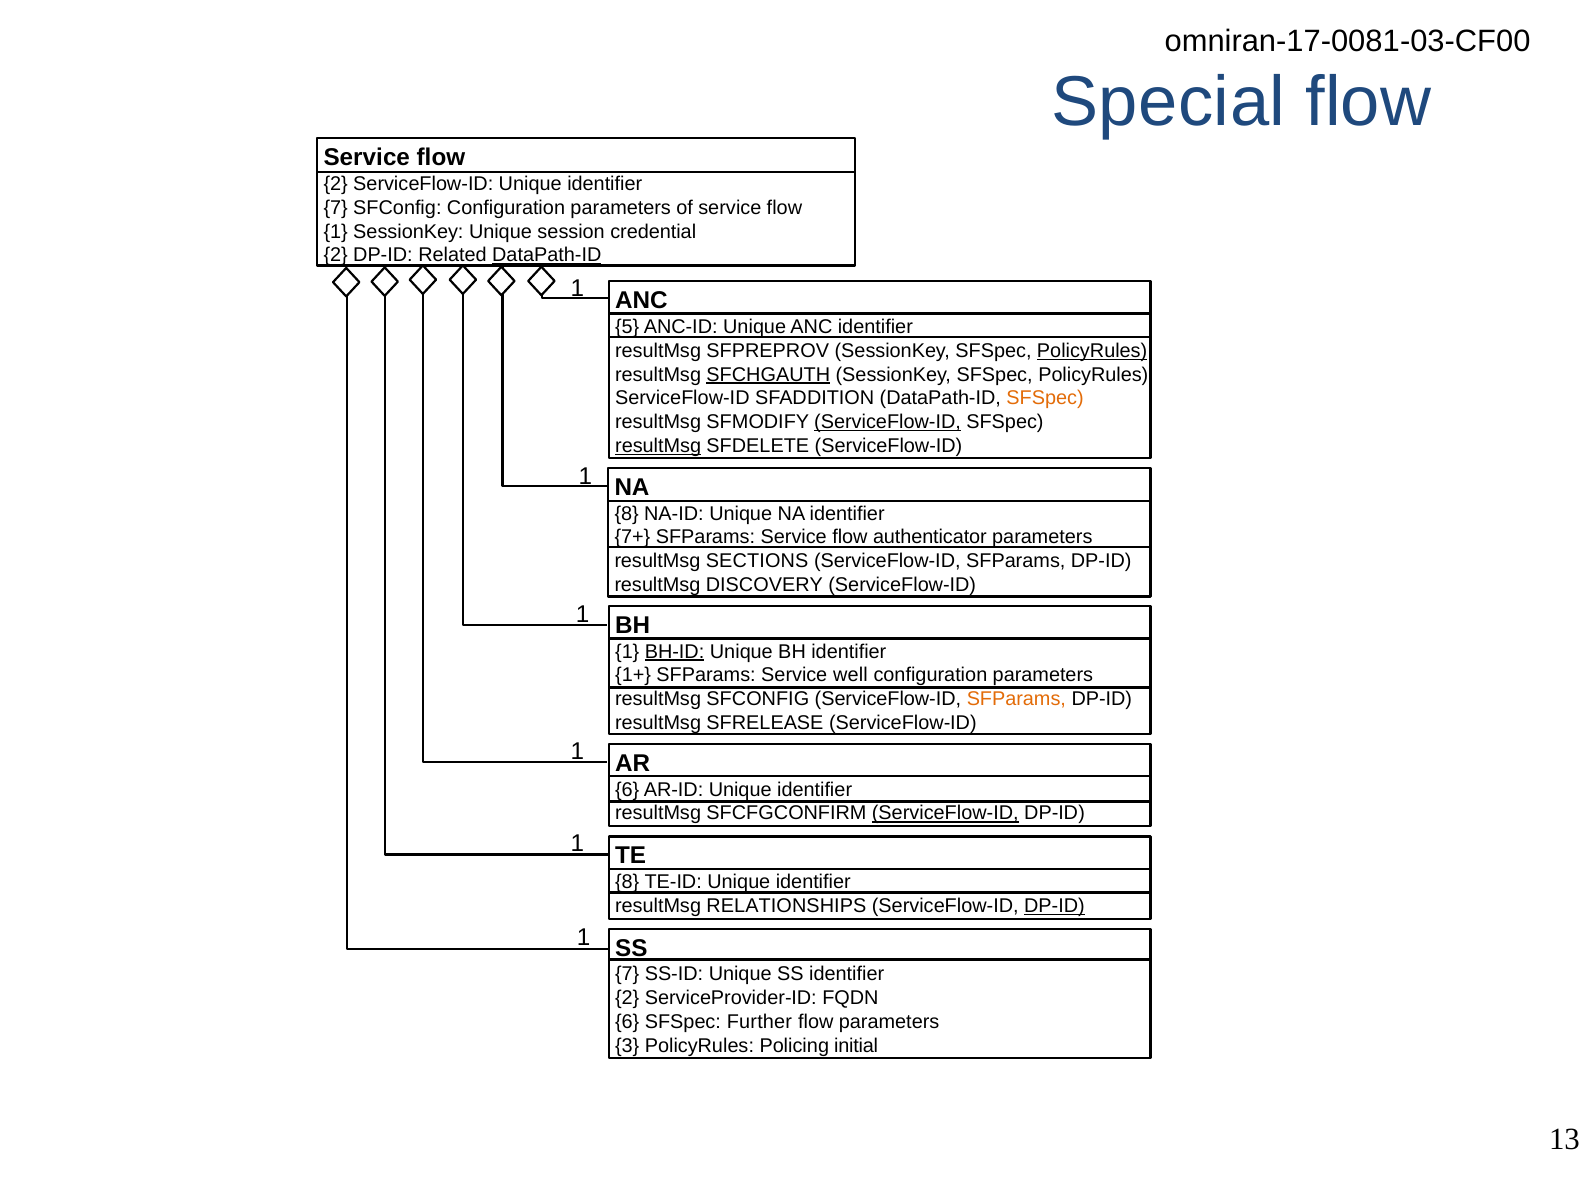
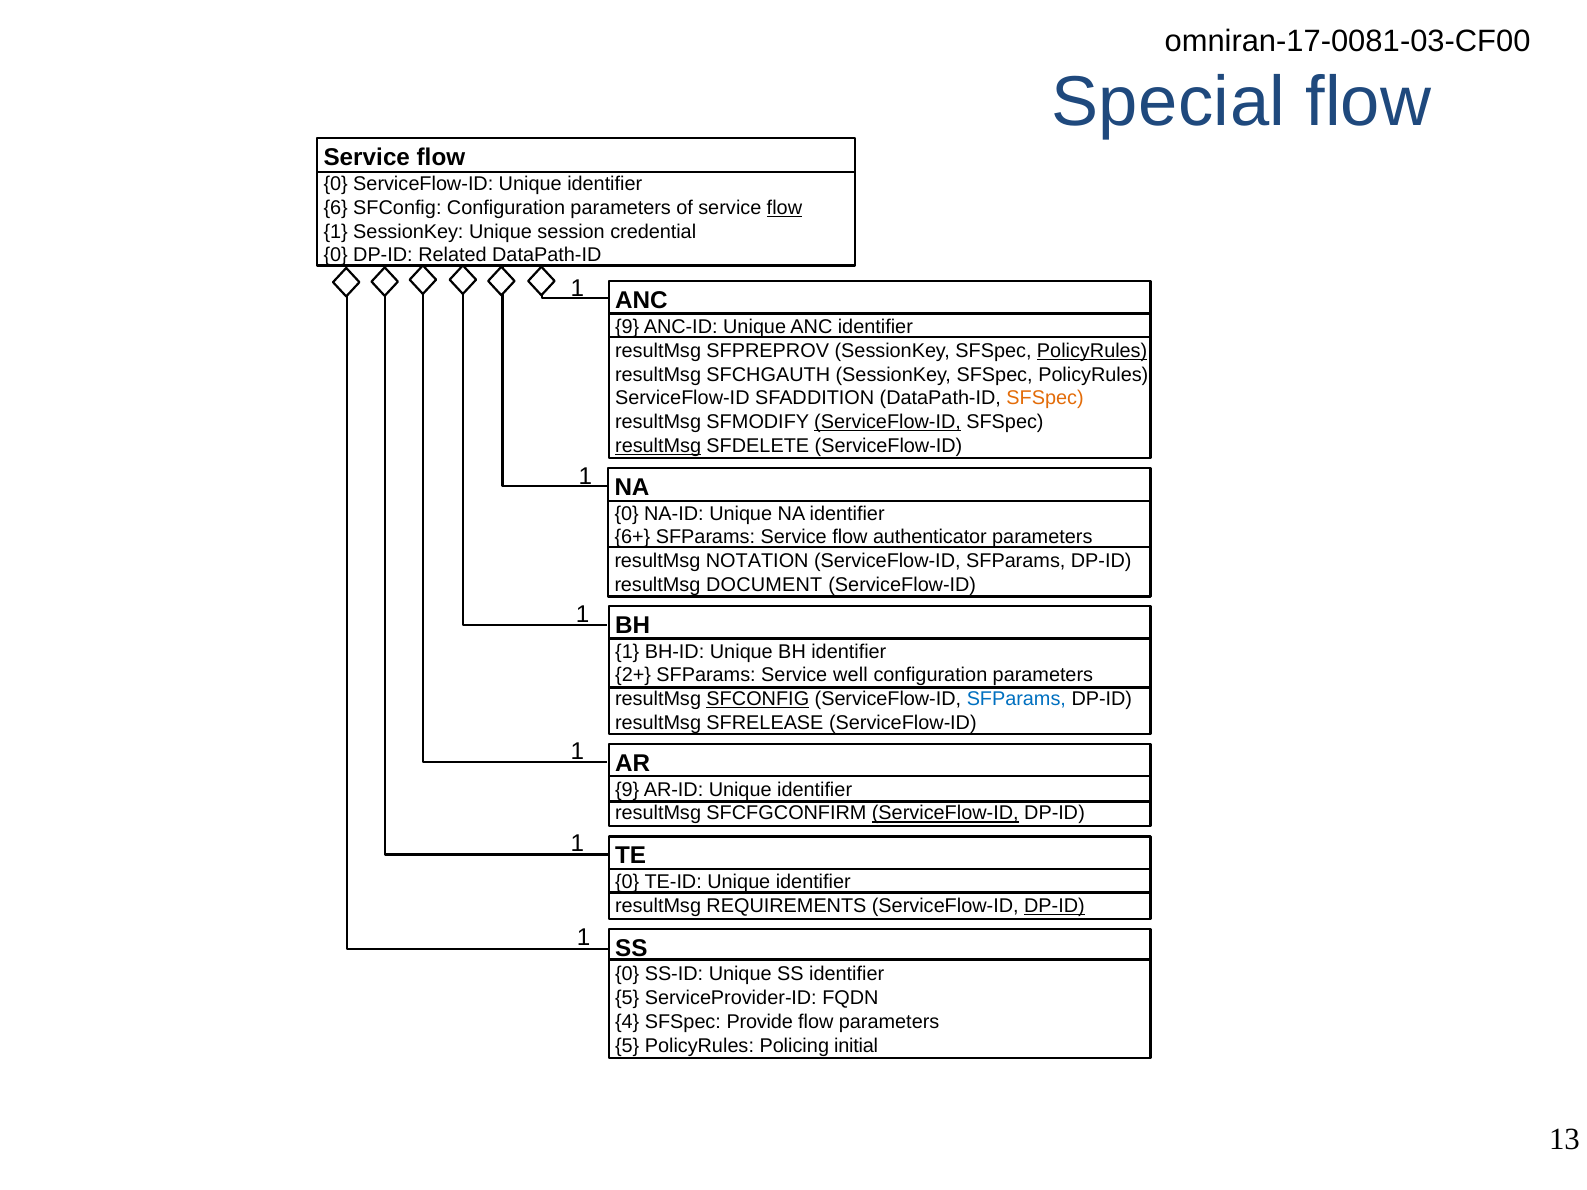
2 at (336, 184): 2 -> 0
7 at (336, 208): 7 -> 6
flow at (784, 208) underline: none -> present
2 at (336, 255): 2 -> 0
DataPath-ID at (547, 255) underline: present -> none
5 at (627, 327): 5 -> 9
SFCHGAUTH underline: present -> none
8 at (627, 514): 8 -> 0
7+: 7+ -> 6+
SECTIONS: SECTIONS -> NOTATION
DISCOVERY: DISCOVERY -> DOCUMENT
BH-ID underline: present -> none
1+: 1+ -> 2+
SFCONFIG at (758, 699) underline: none -> present
SFParams at (1016, 699) colour: orange -> blue
6 at (627, 790): 6 -> 9
8 at (627, 882): 8 -> 0
RELATIONSHIPS: RELATIONSHIPS -> REQUIREMENTS
7 at (627, 974): 7 -> 0
2 at (627, 998): 2 -> 5
6 at (627, 1022): 6 -> 4
Further: Further -> Provide
3 at (627, 1046): 3 -> 5
